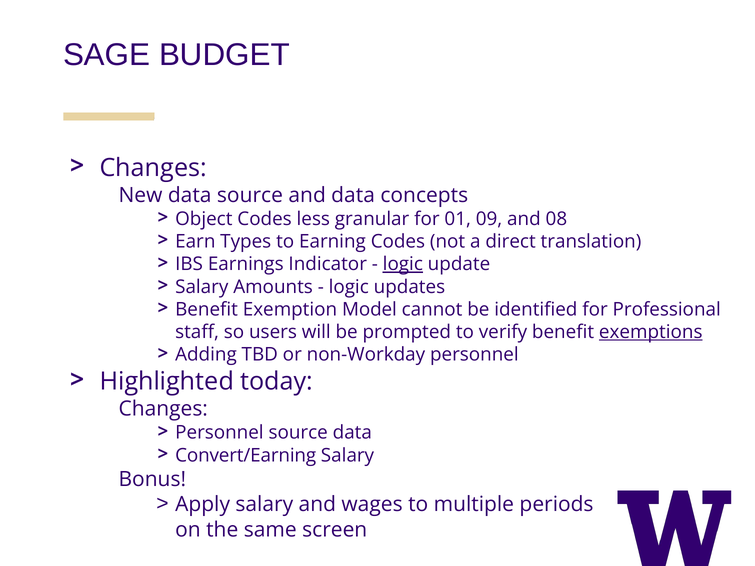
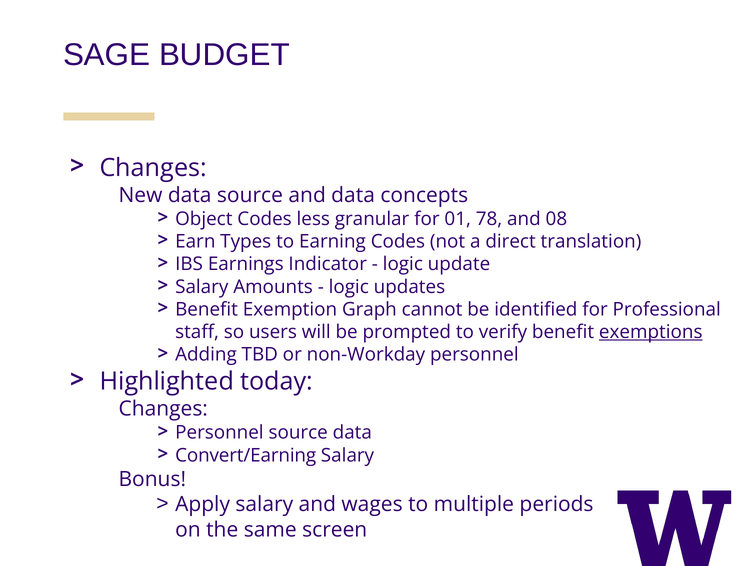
09: 09 -> 78
logic at (403, 264) underline: present -> none
Model: Model -> Graph
